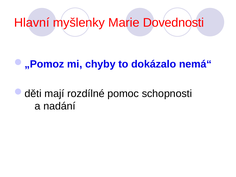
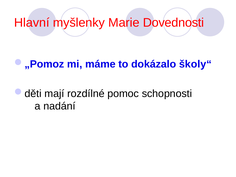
chyby: chyby -> máme
nemá“: nemá“ -> školy“
